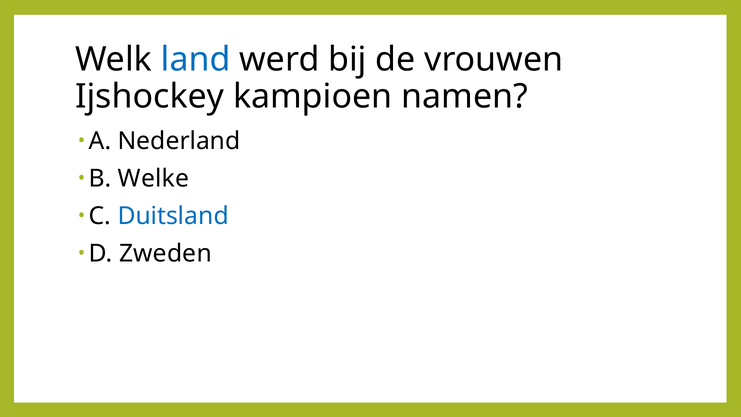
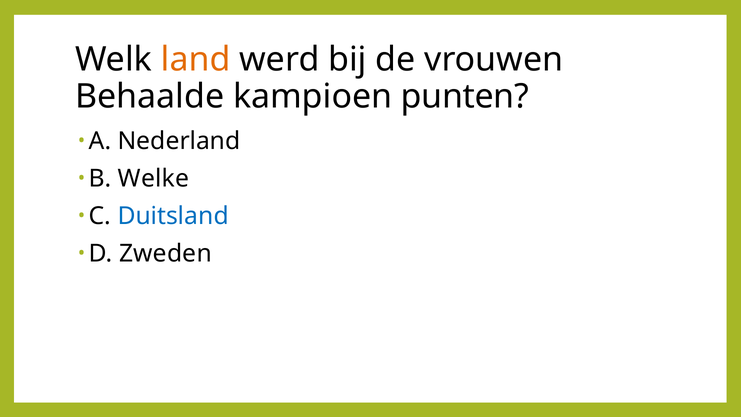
land colour: blue -> orange
Ijshockey: Ijshockey -> Behaalde
namen: namen -> punten
